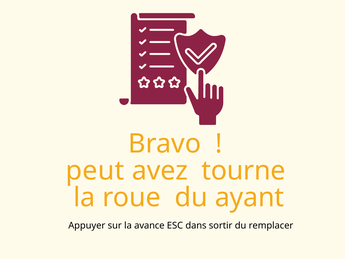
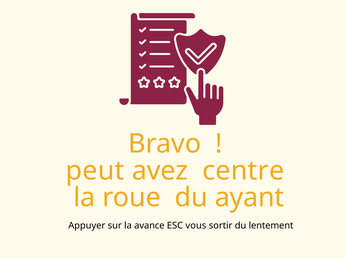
tourne: tourne -> centre
dans: dans -> vous
remplacer: remplacer -> lentement
